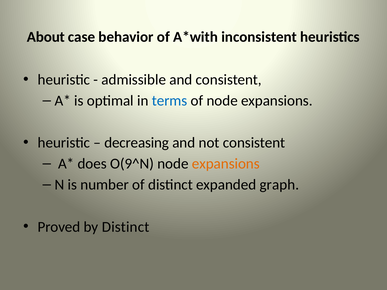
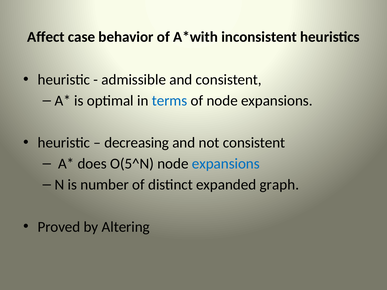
About: About -> Affect
O(9^N: O(9^N -> O(5^N
expansions at (226, 164) colour: orange -> blue
by Distinct: Distinct -> Altering
